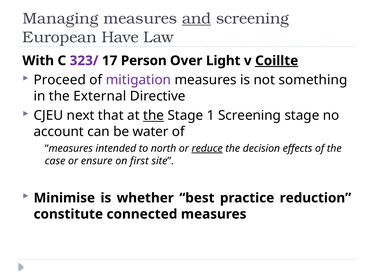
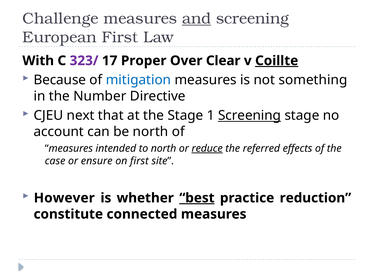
Managing: Managing -> Challenge
European Have: Have -> First
Person: Person -> Proper
Light: Light -> Clear
Proceed: Proceed -> Because
mitigation colour: purple -> blue
External: External -> Number
the at (154, 116) underline: present -> none
Screening at (250, 116) underline: none -> present
be water: water -> north
decision: decision -> referred
Minimise: Minimise -> However
best underline: none -> present
